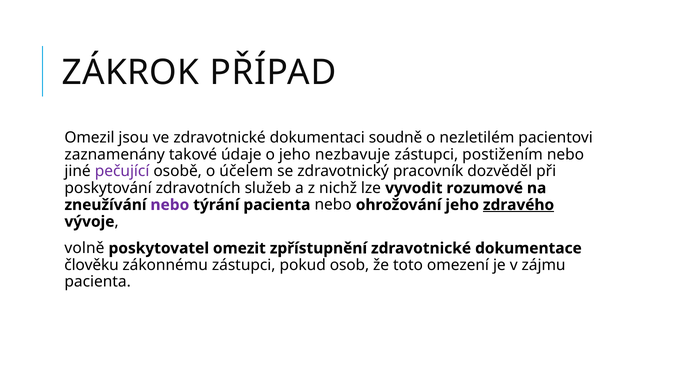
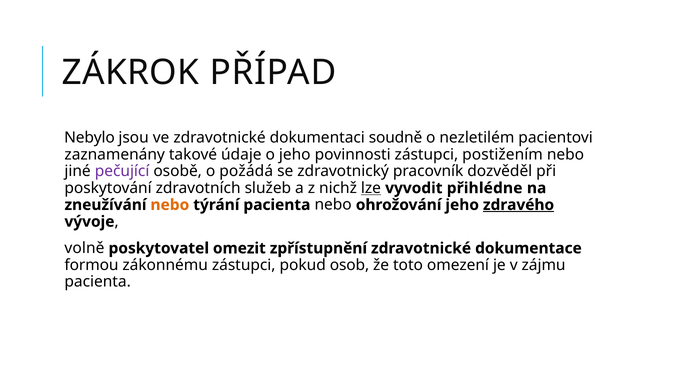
Omezil: Omezil -> Nebylo
nezbavuje: nezbavuje -> povinnosti
účelem: účelem -> požádá
lze underline: none -> present
rozumové: rozumové -> přihlédne
nebo at (170, 205) colour: purple -> orange
člověku: člověku -> formou
